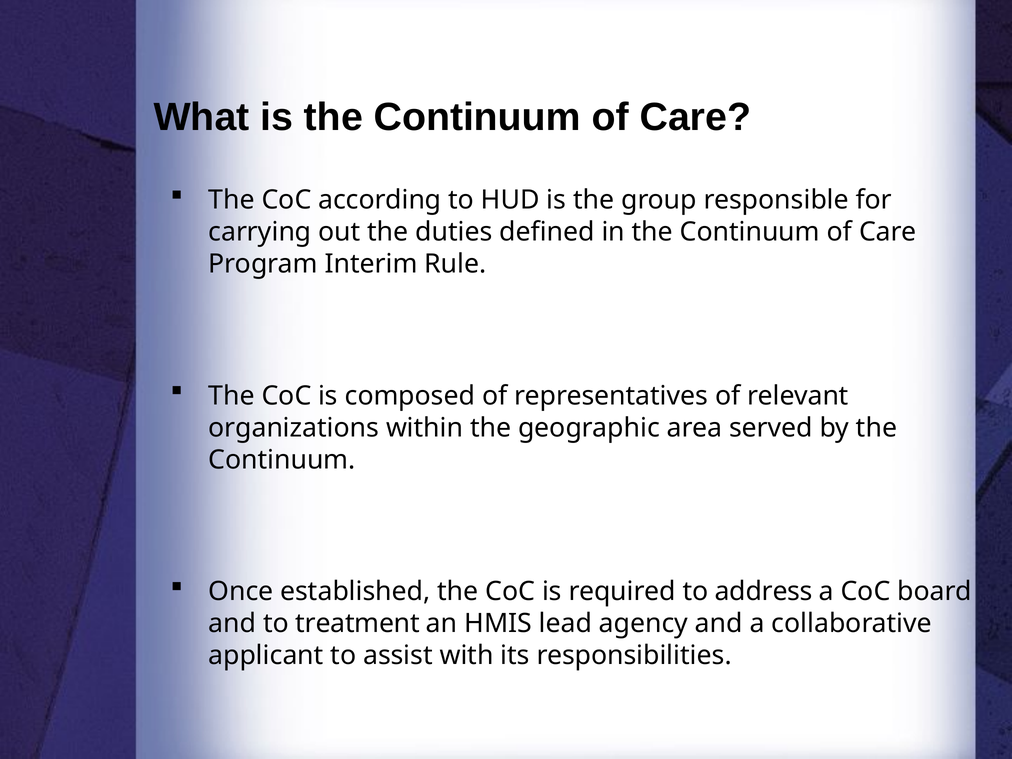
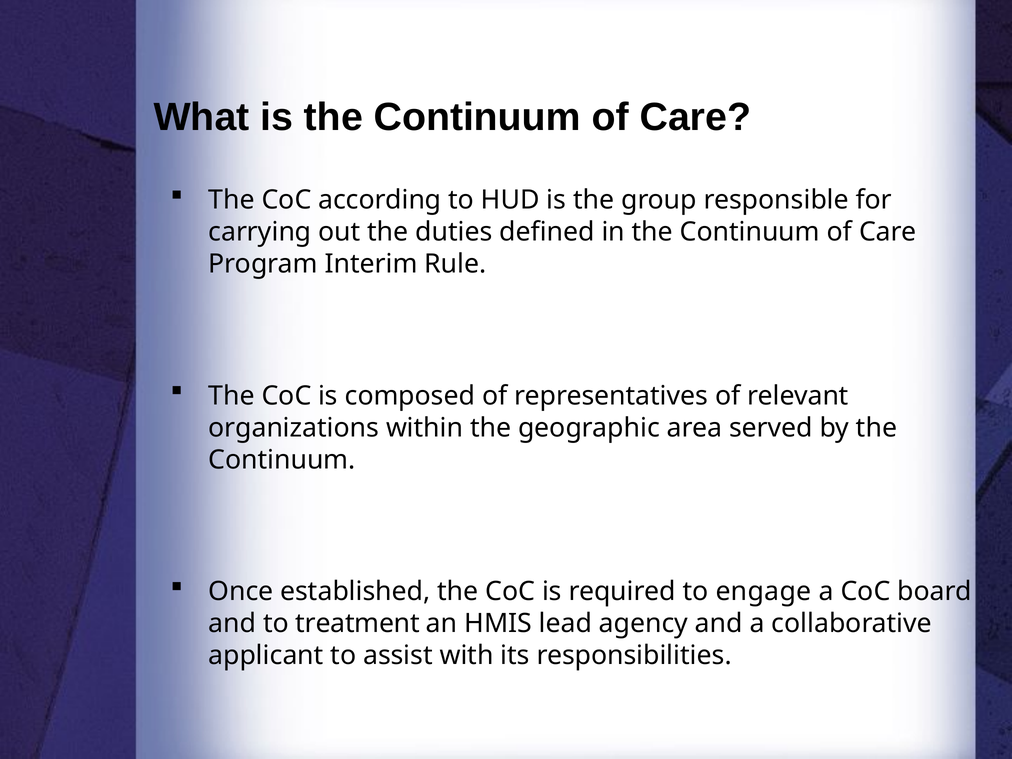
address: address -> engage
